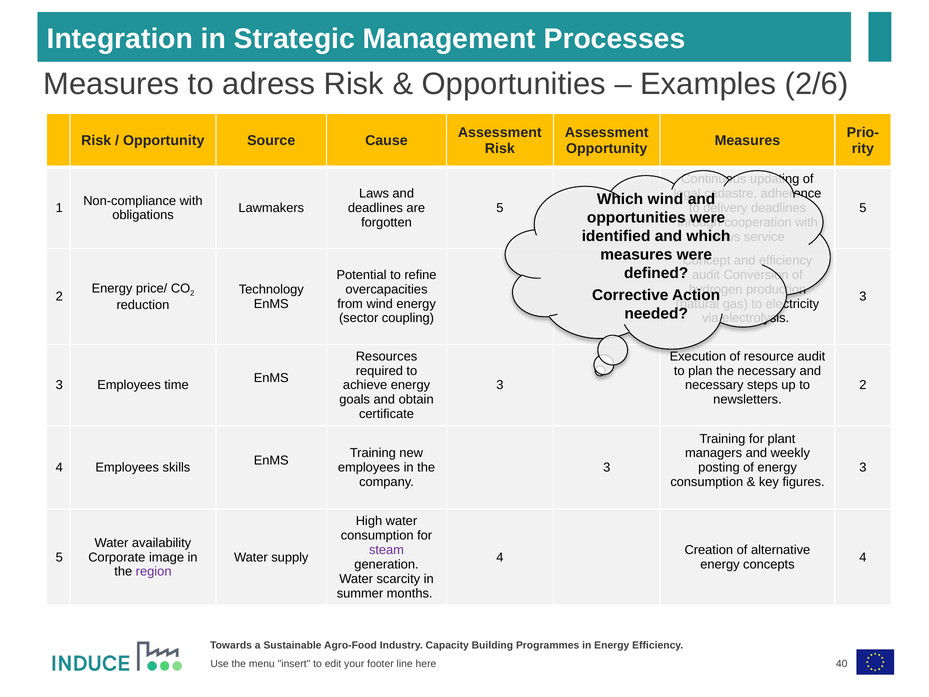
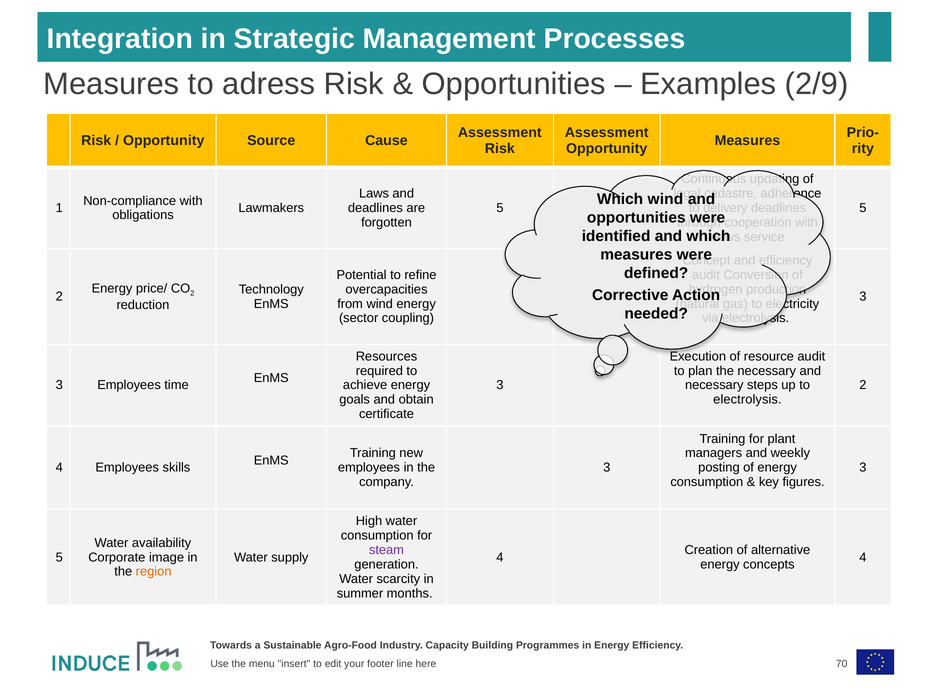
2/6: 2/6 -> 2/9
newsletters at (747, 399): newsletters -> electrolysis
region colour: purple -> orange
40: 40 -> 70
